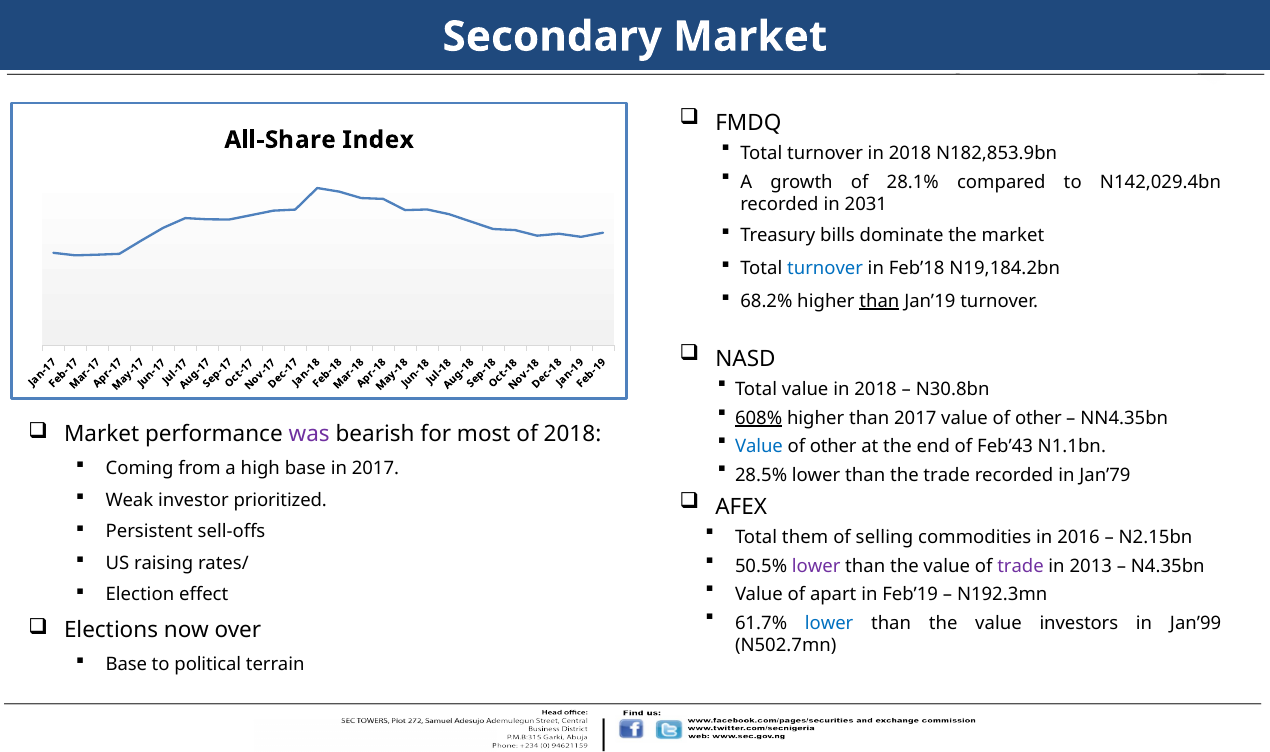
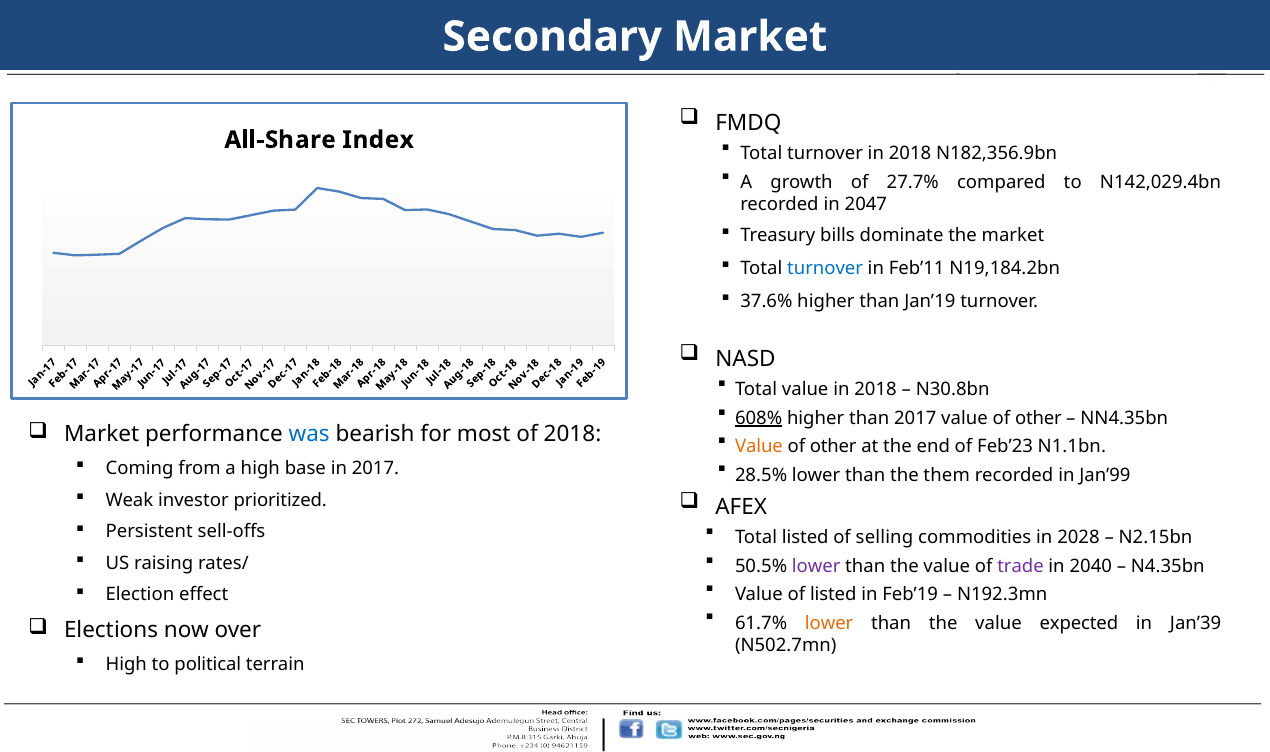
N182,853.9bn: N182,853.9bn -> N182,356.9bn
28.1%: 28.1% -> 27.7%
2031: 2031 -> 2047
Feb’18: Feb’18 -> Feb’11
68.2%: 68.2% -> 37.6%
than at (879, 301) underline: present -> none
was colour: purple -> blue
Value at (759, 446) colour: blue -> orange
Feb’43: Feb’43 -> Feb’23
the trade: trade -> them
Jan’79: Jan’79 -> Jan’99
Total them: them -> listed
2016: 2016 -> 2028
2013: 2013 -> 2040
of apart: apart -> listed
lower at (829, 623) colour: blue -> orange
investors: investors -> expected
Jan’99: Jan’99 -> Jan’39
Base at (126, 664): Base -> High
